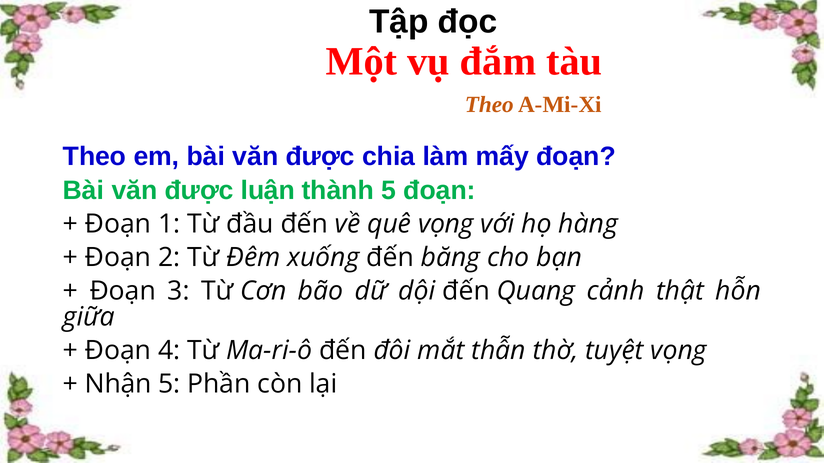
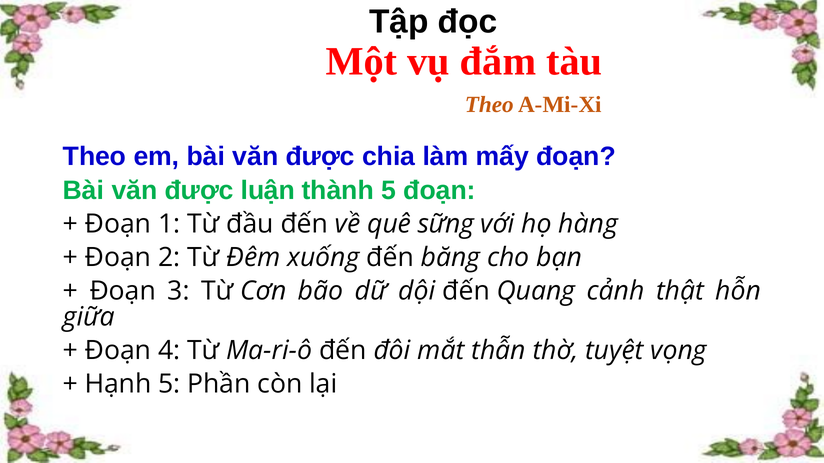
quê vọng: vọng -> sững
Nhận: Nhận -> Hạnh
